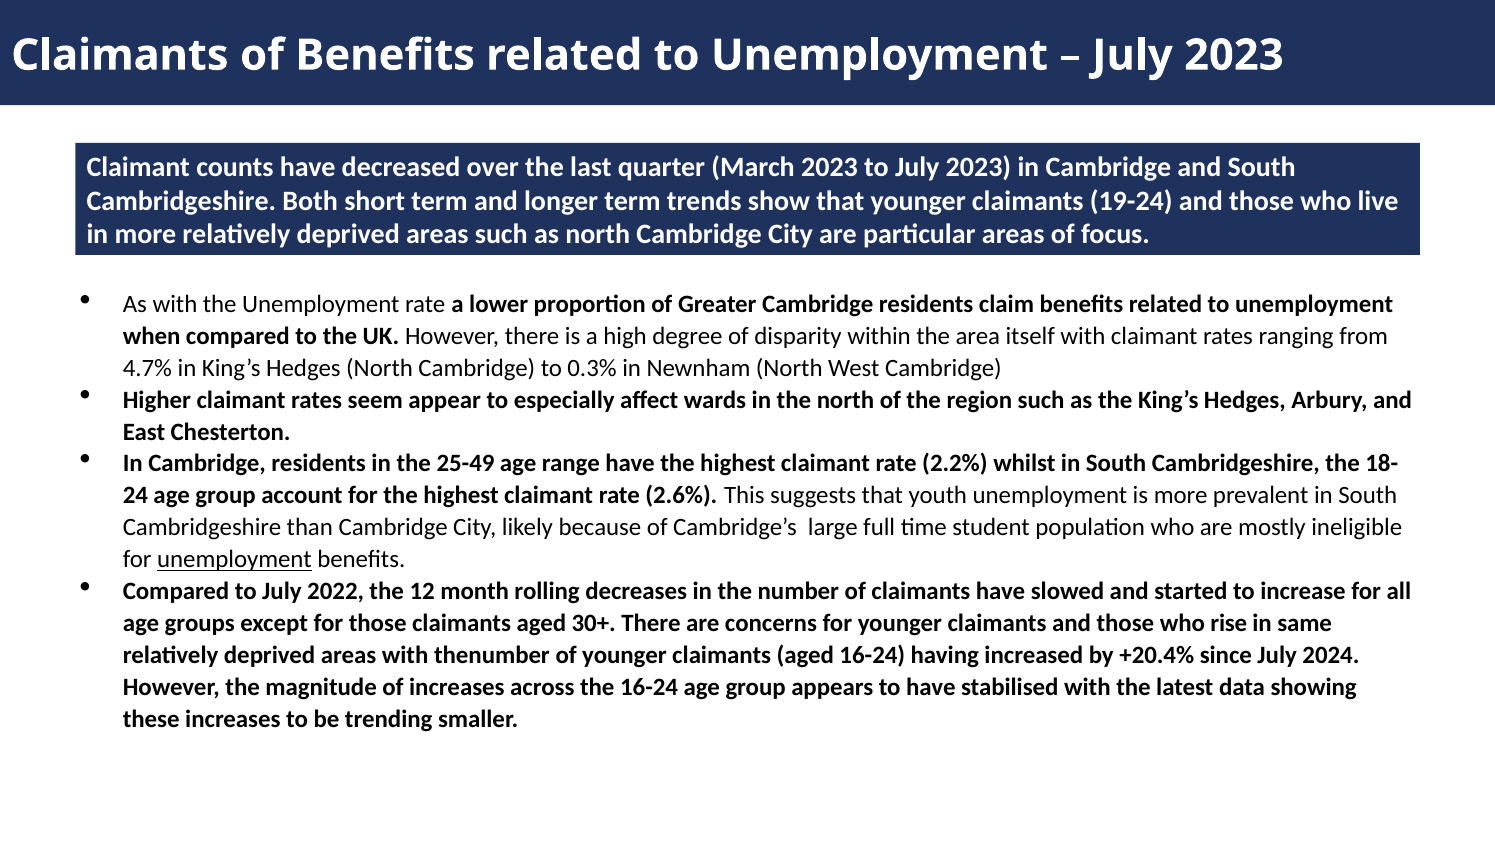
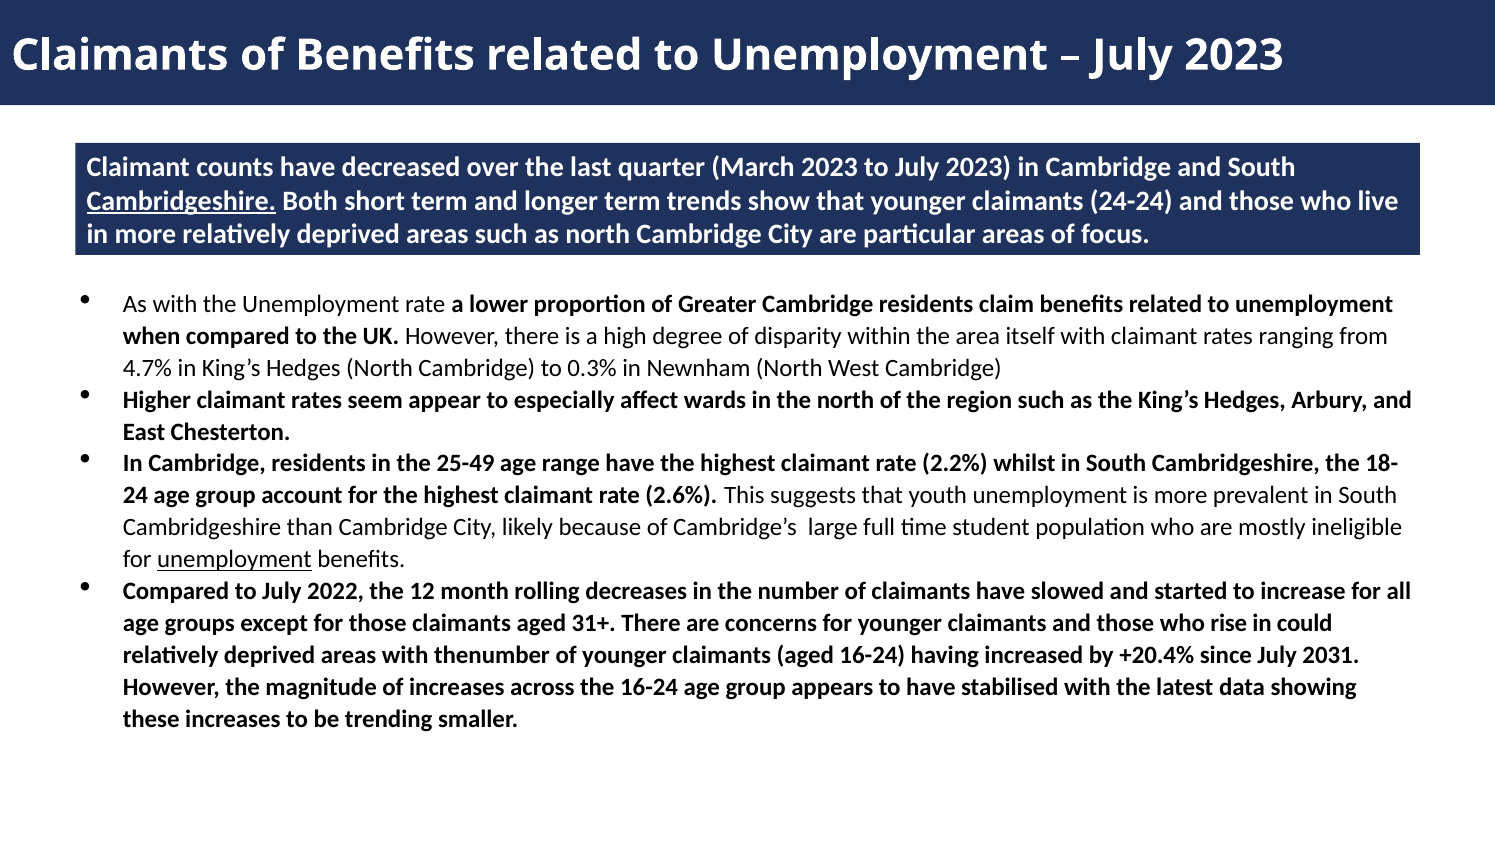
Cambridgeshire at (181, 201) underline: none -> present
19-24: 19-24 -> 24-24
30+: 30+ -> 31+
same: same -> could
2024: 2024 -> 2031
